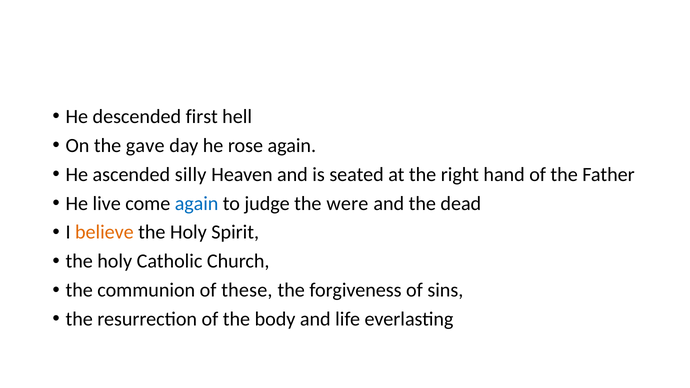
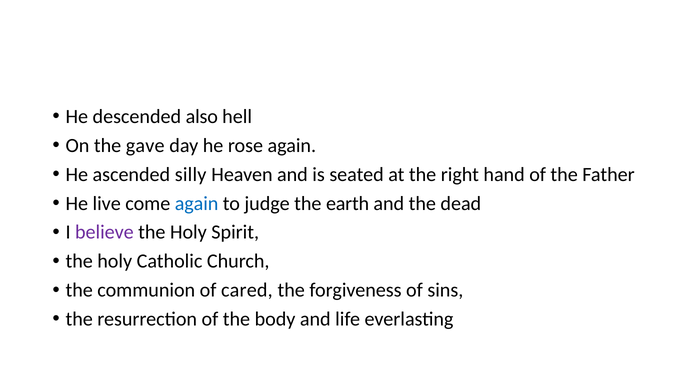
first: first -> also
were: were -> earth
believe colour: orange -> purple
these: these -> cared
